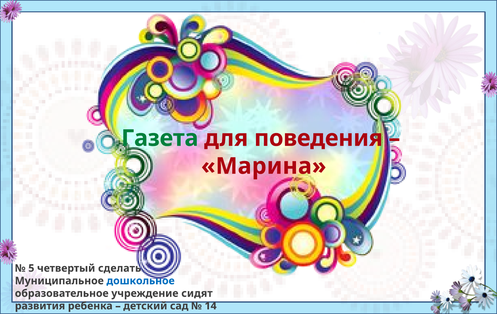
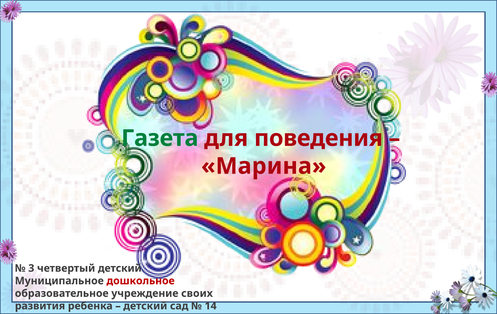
5: 5 -> 3
четвертый сделать: сделать -> детский
дошкольное colour: blue -> red
сидят: сидят -> своих
